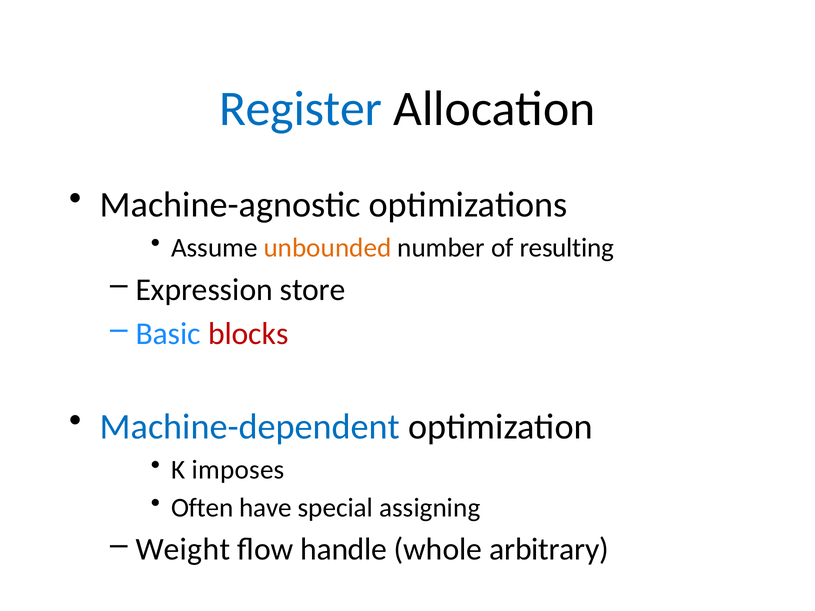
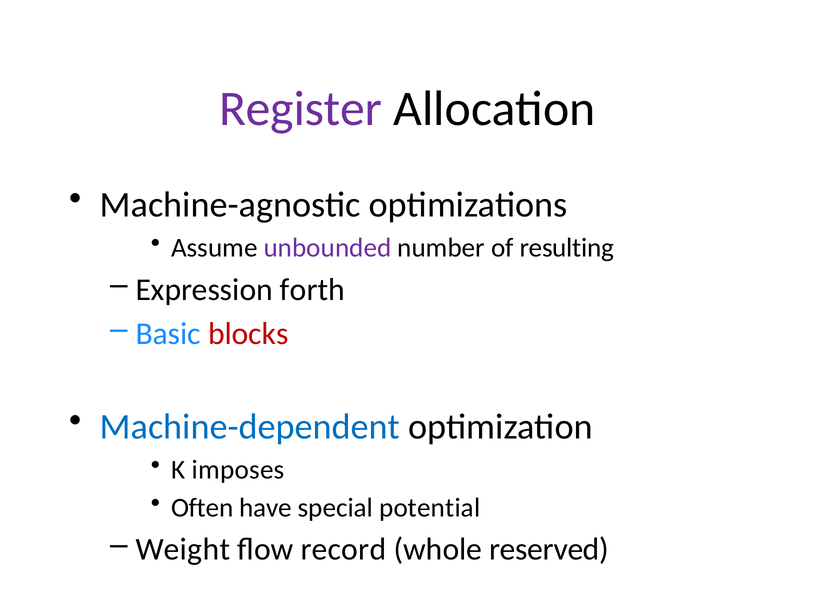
Register colour: blue -> purple
unbounded colour: orange -> purple
store: store -> forth
assigning: assigning -> potential
handle: handle -> record
arbitrary: arbitrary -> reserved
